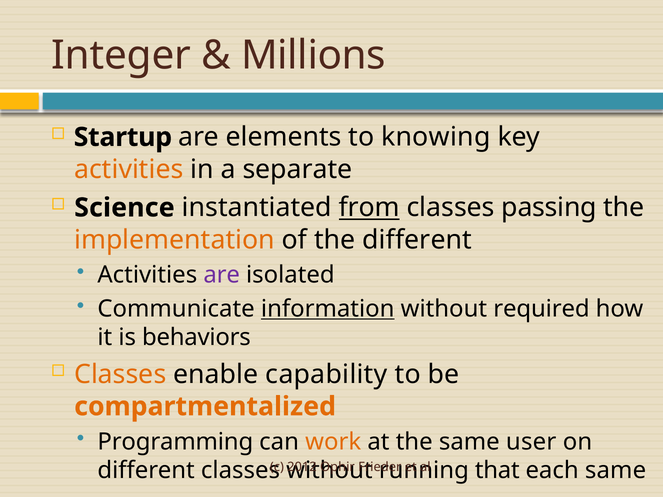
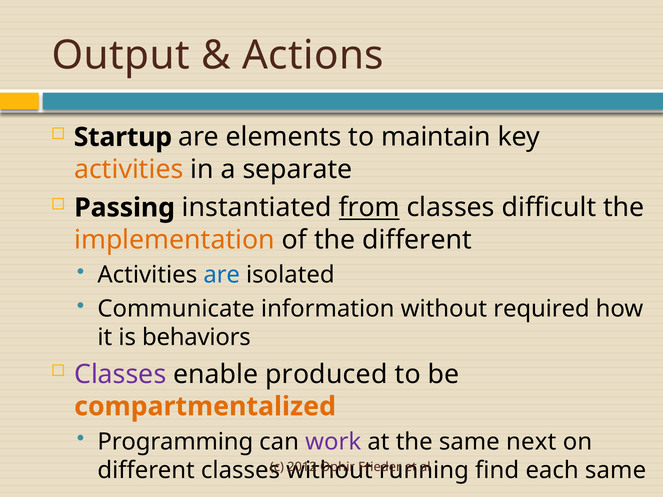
Integer: Integer -> Output
Millions: Millions -> Actions
knowing: knowing -> maintain
Science: Science -> Passing
passing: passing -> difficult
are at (222, 275) colour: purple -> blue
information underline: present -> none
Classes at (120, 375) colour: orange -> purple
capability: capability -> produced
work colour: orange -> purple
user: user -> next
that: that -> find
